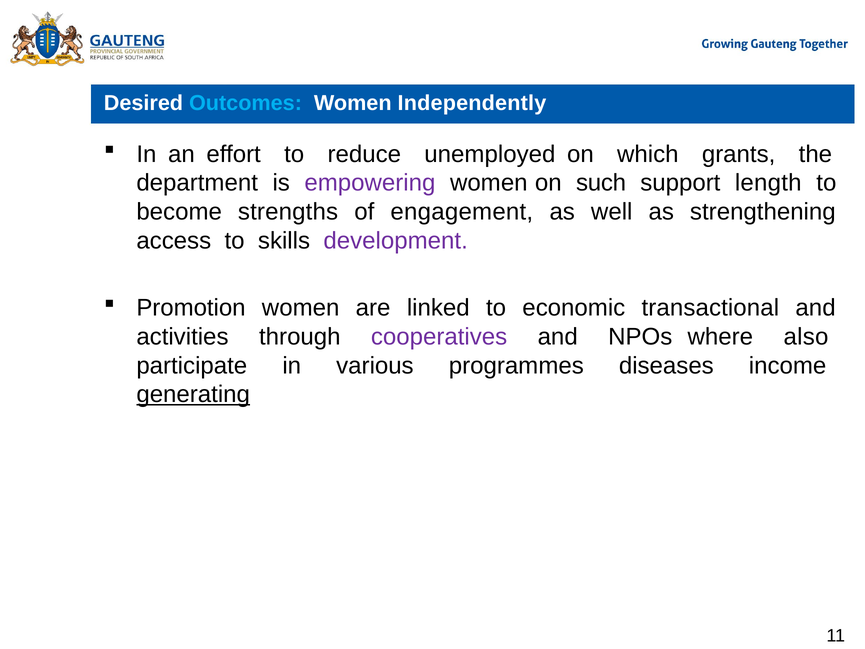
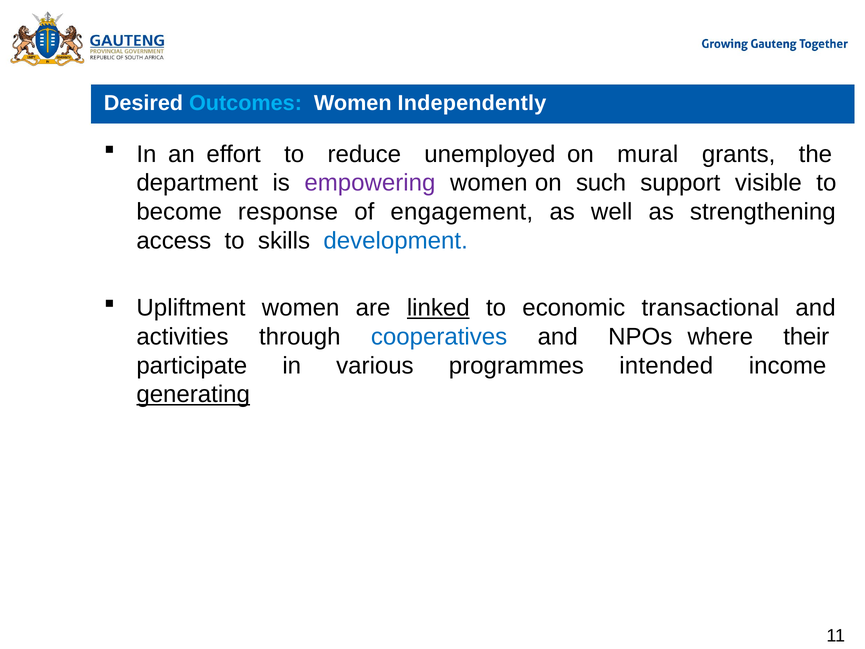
which: which -> mural
length: length -> visible
strengths: strengths -> response
development colour: purple -> blue
Promotion: Promotion -> Upliftment
linked underline: none -> present
cooperatives colour: purple -> blue
also: also -> their
diseases: diseases -> intended
